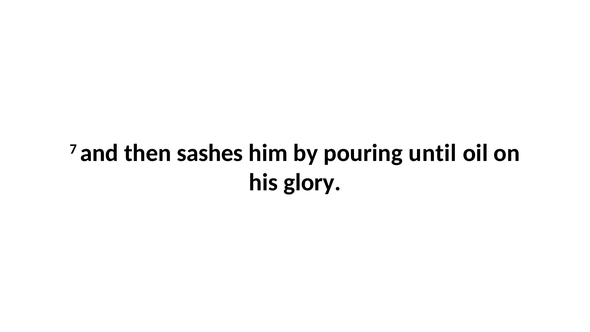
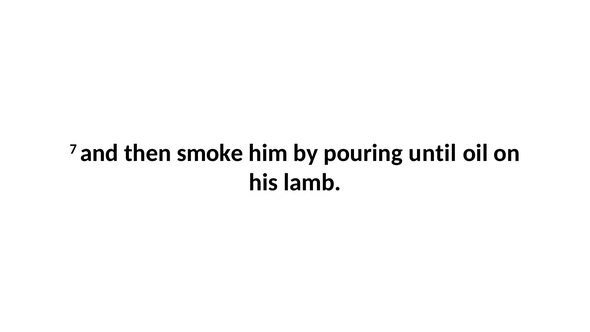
sashes: sashes -> smoke
glory: glory -> lamb
